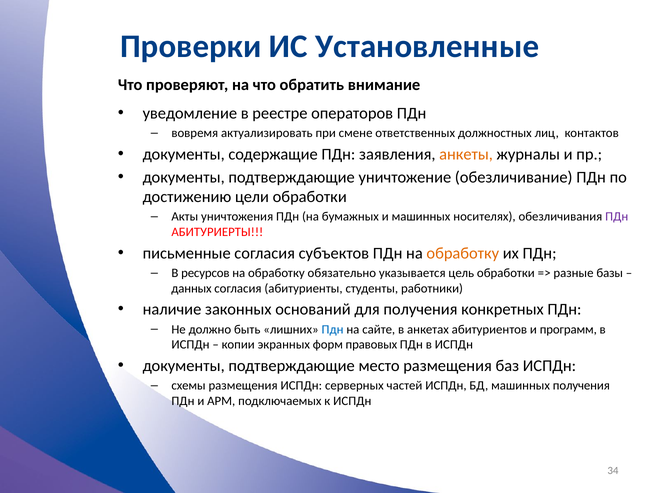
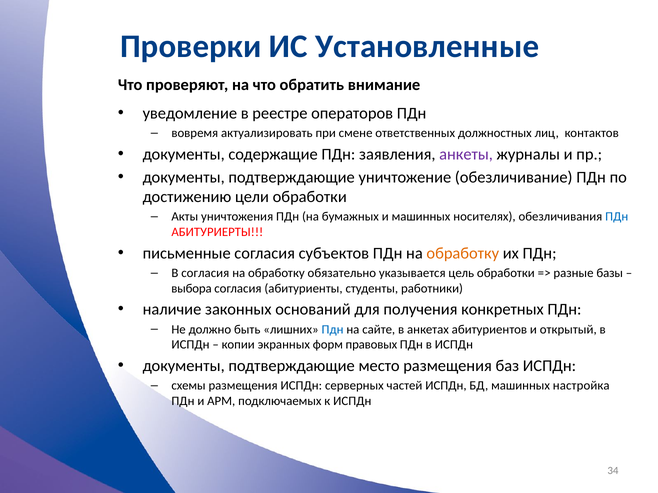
анкеты colour: orange -> purple
ПДн at (617, 217) colour: purple -> blue
В ресурсов: ресурсов -> согласия
данных: данных -> выбора
программ: программ -> открытый
машинных получения: получения -> настройка
